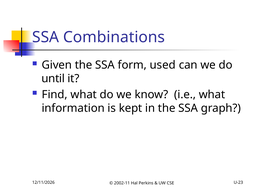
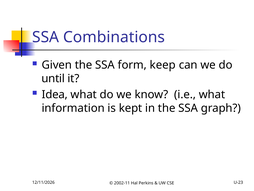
used: used -> keep
Find: Find -> Idea
